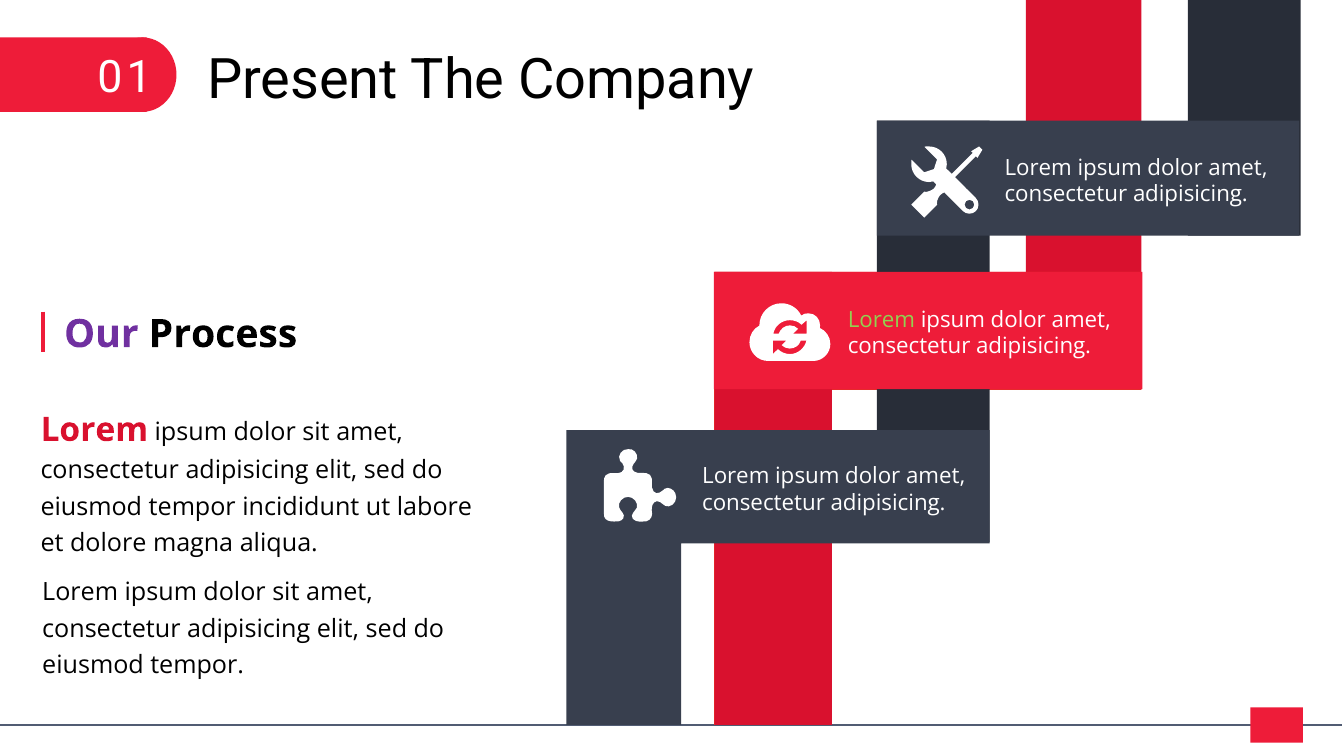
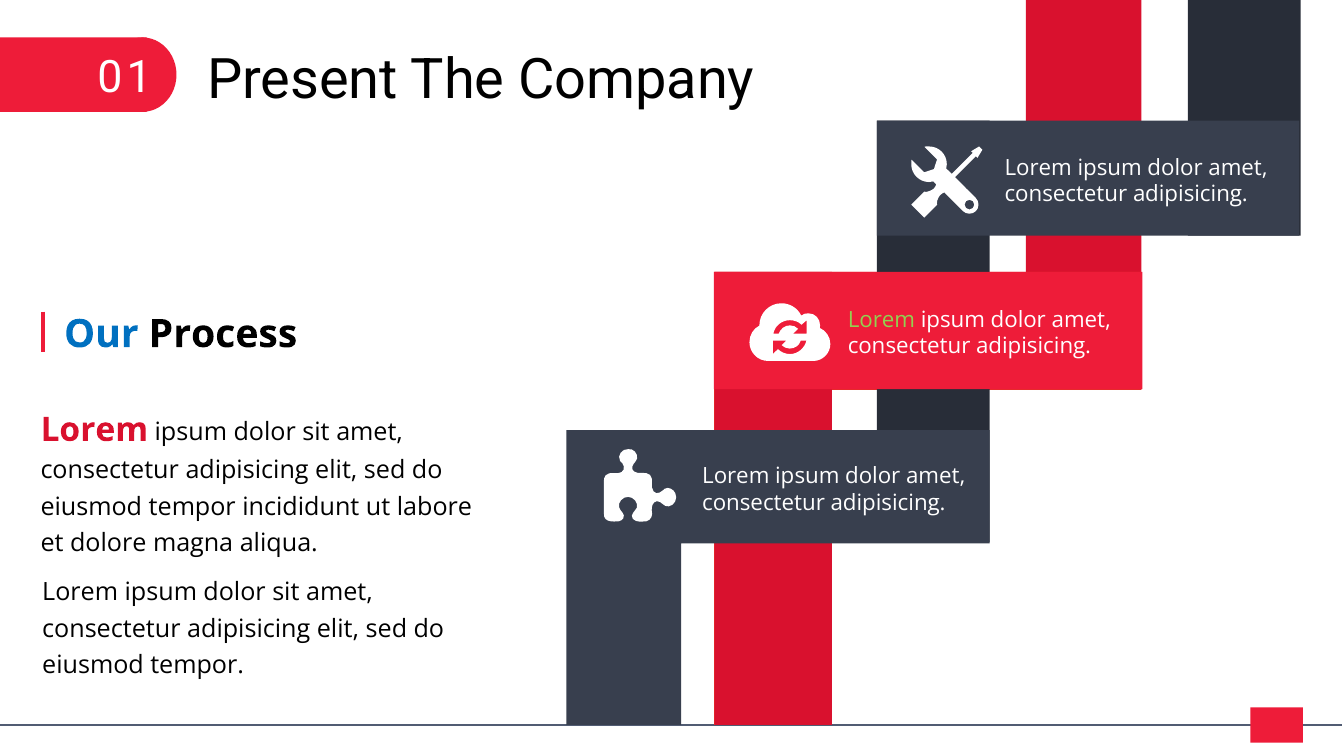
Our colour: purple -> blue
